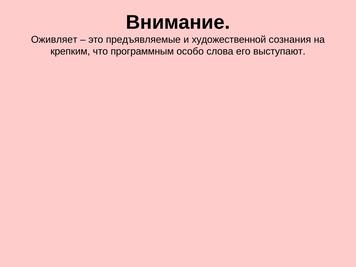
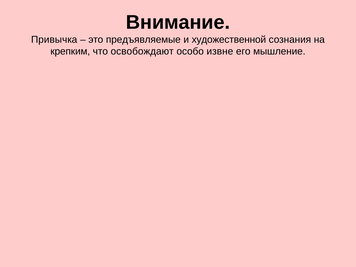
Оживляет: Оживляет -> Привычка
программным: программным -> освобождают
слова: слова -> извне
выступают: выступают -> мышление
